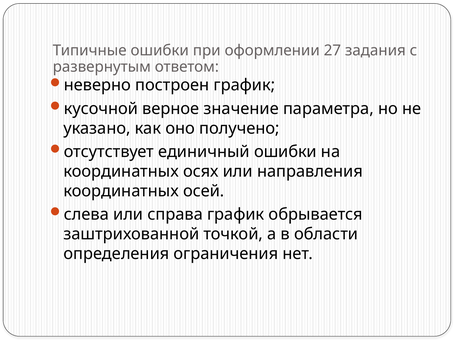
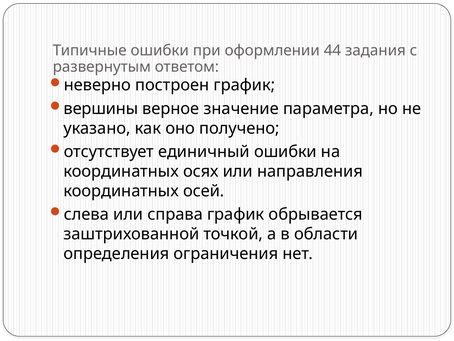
27: 27 -> 44
кусочной: кусочной -> вершины
